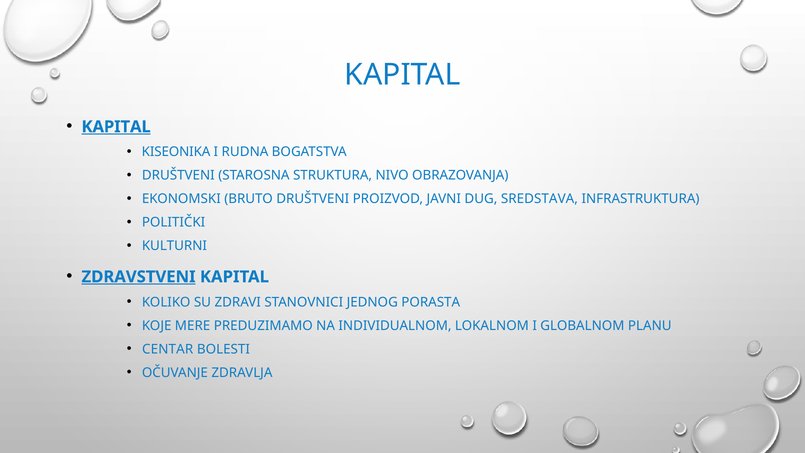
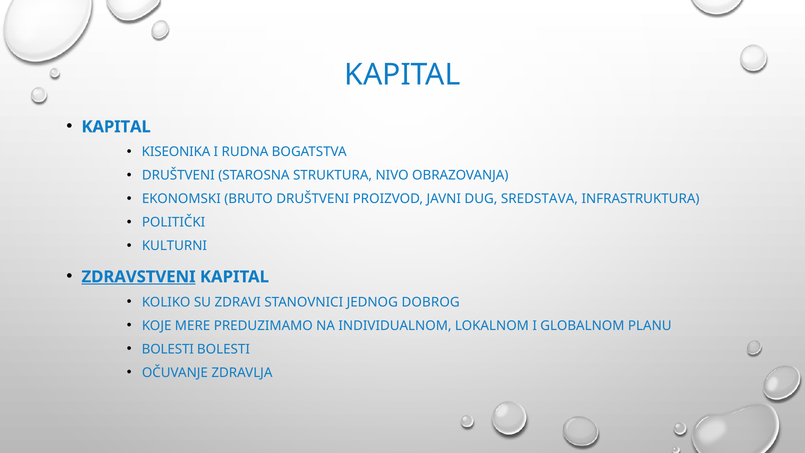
KAPITAL at (116, 127) underline: present -> none
PORASTA: PORASTA -> DOBROG
CENTAR at (168, 349): CENTAR -> BOLESTI
